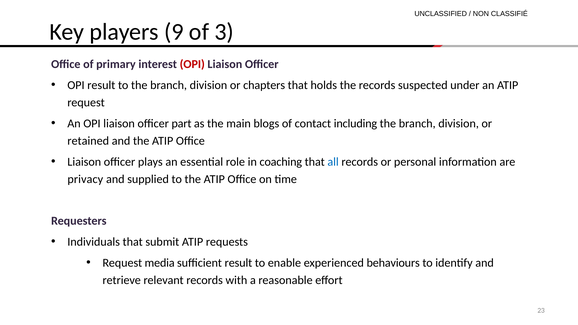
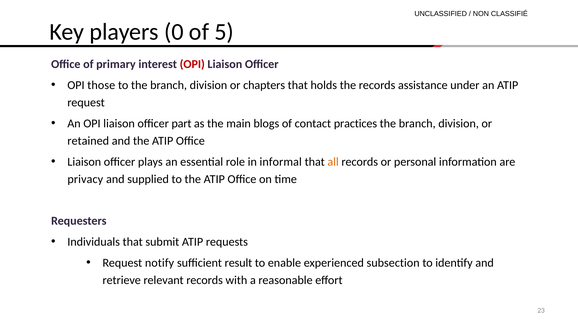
9: 9 -> 0
3: 3 -> 5
OPI result: result -> those
suspected: suspected -> assistance
including: including -> practices
coaching: coaching -> informal
all colour: blue -> orange
media: media -> notify
behaviours: behaviours -> subsection
